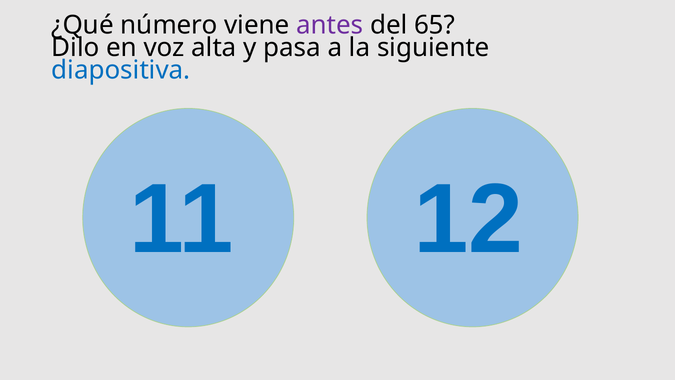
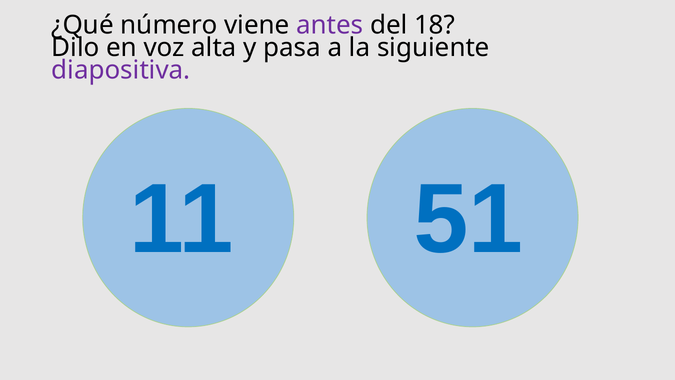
65: 65 -> 18
diapositiva colour: blue -> purple
12: 12 -> 51
